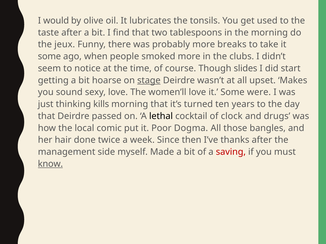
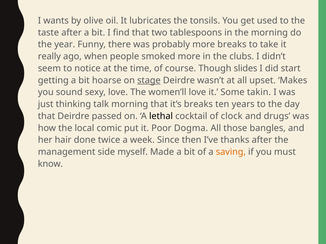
would: would -> wants
jeux: jeux -> year
some at (49, 57): some -> really
were: were -> takin
kills: kills -> talk
it’s turned: turned -> breaks
saving colour: red -> orange
know underline: present -> none
